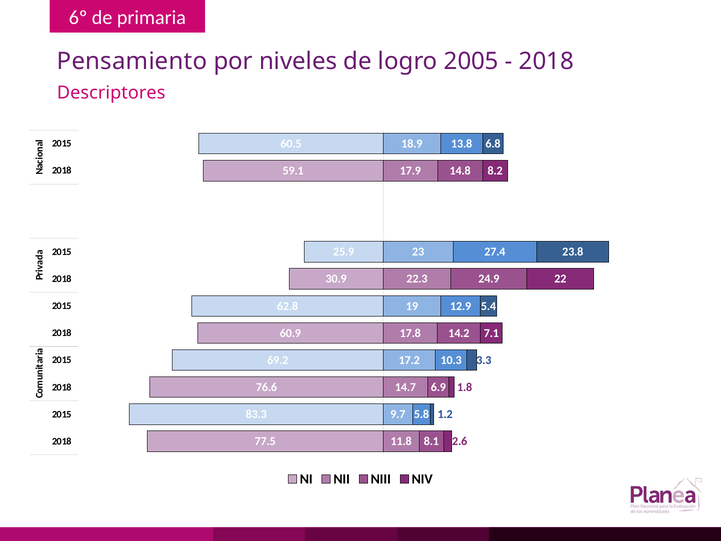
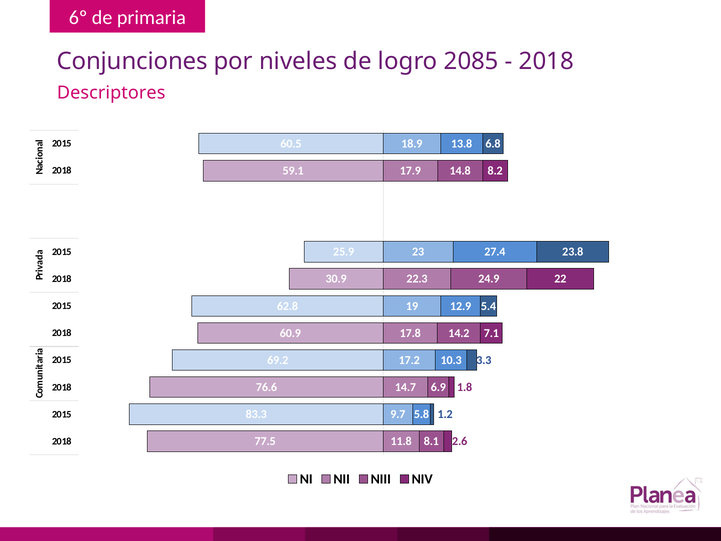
Pensamiento: Pensamiento -> Conjunciones
2005: 2005 -> 2085
